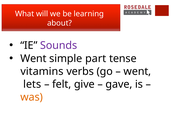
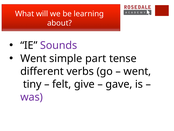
vitamins: vitamins -> different
lets: lets -> tiny
was colour: orange -> purple
